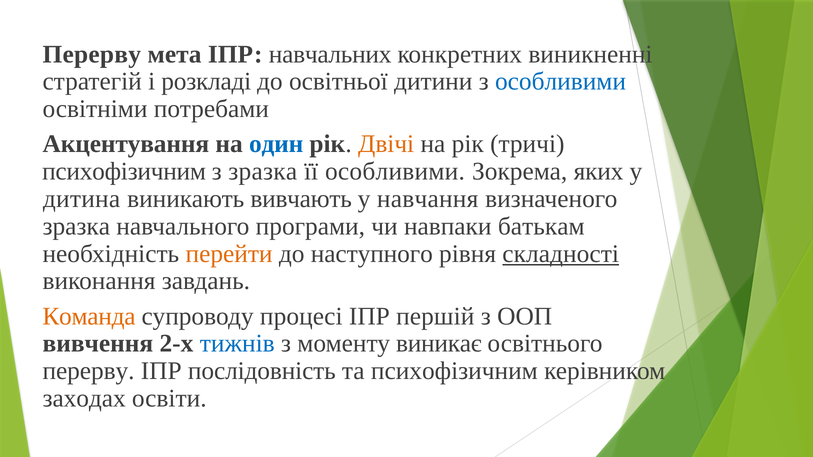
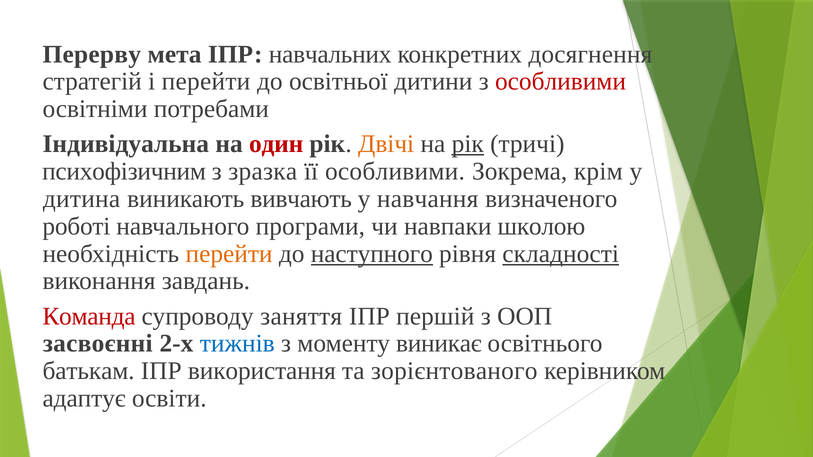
виникненні: виникненні -> досягнення
і розкладі: розкладі -> перейти
особливими at (561, 82) colour: blue -> red
Акцентування: Акцентування -> Індивідуальна
один colour: blue -> red
рік at (468, 144) underline: none -> present
яких: яких -> крім
зразка at (76, 226): зразка -> роботі
батькам: батькам -> школою
наступного underline: none -> present
Команда colour: orange -> red
процесі: процесі -> заняття
вивчення: вивчення -> засвоєнні
перерву at (89, 371): перерву -> батькам
послідовність: послідовність -> використання
та психофізичним: психофізичним -> зорієнтованого
заходах: заходах -> адаптує
